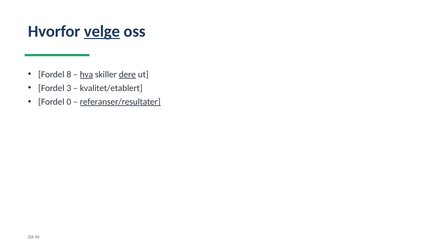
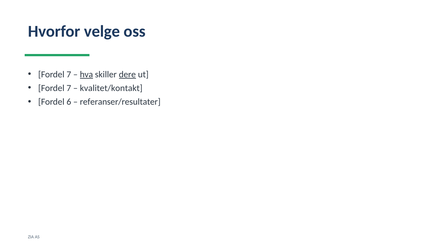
velge underline: present -> none
8 at (69, 74): 8 -> 7
3 at (69, 88): 3 -> 7
kvalitet/etablert: kvalitet/etablert -> kvalitet/kontakt
0: 0 -> 6
referanser/resultater underline: present -> none
